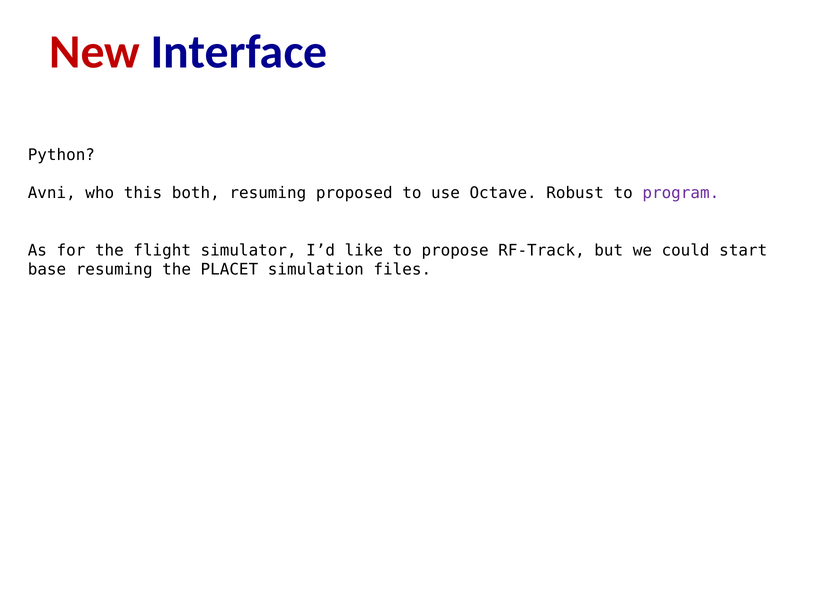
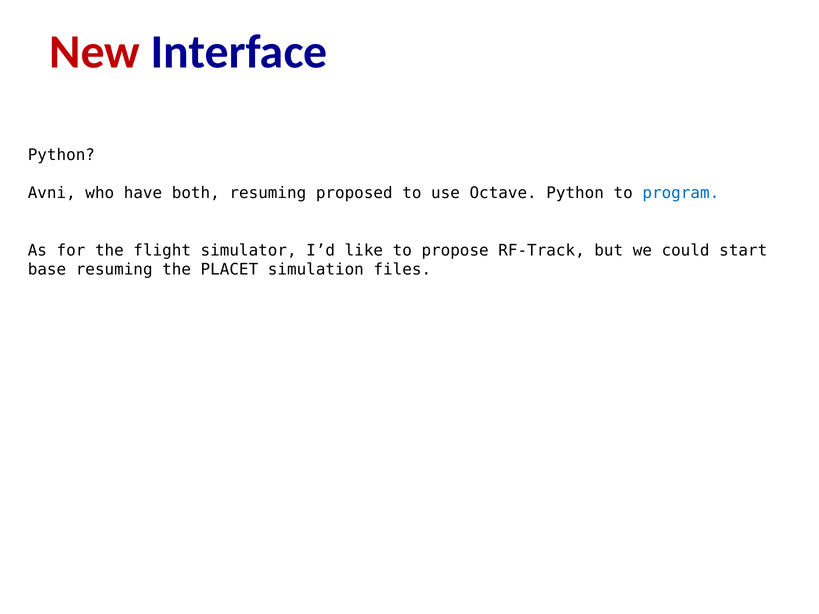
this: this -> have
Octave Robust: Robust -> Python
program colour: purple -> blue
